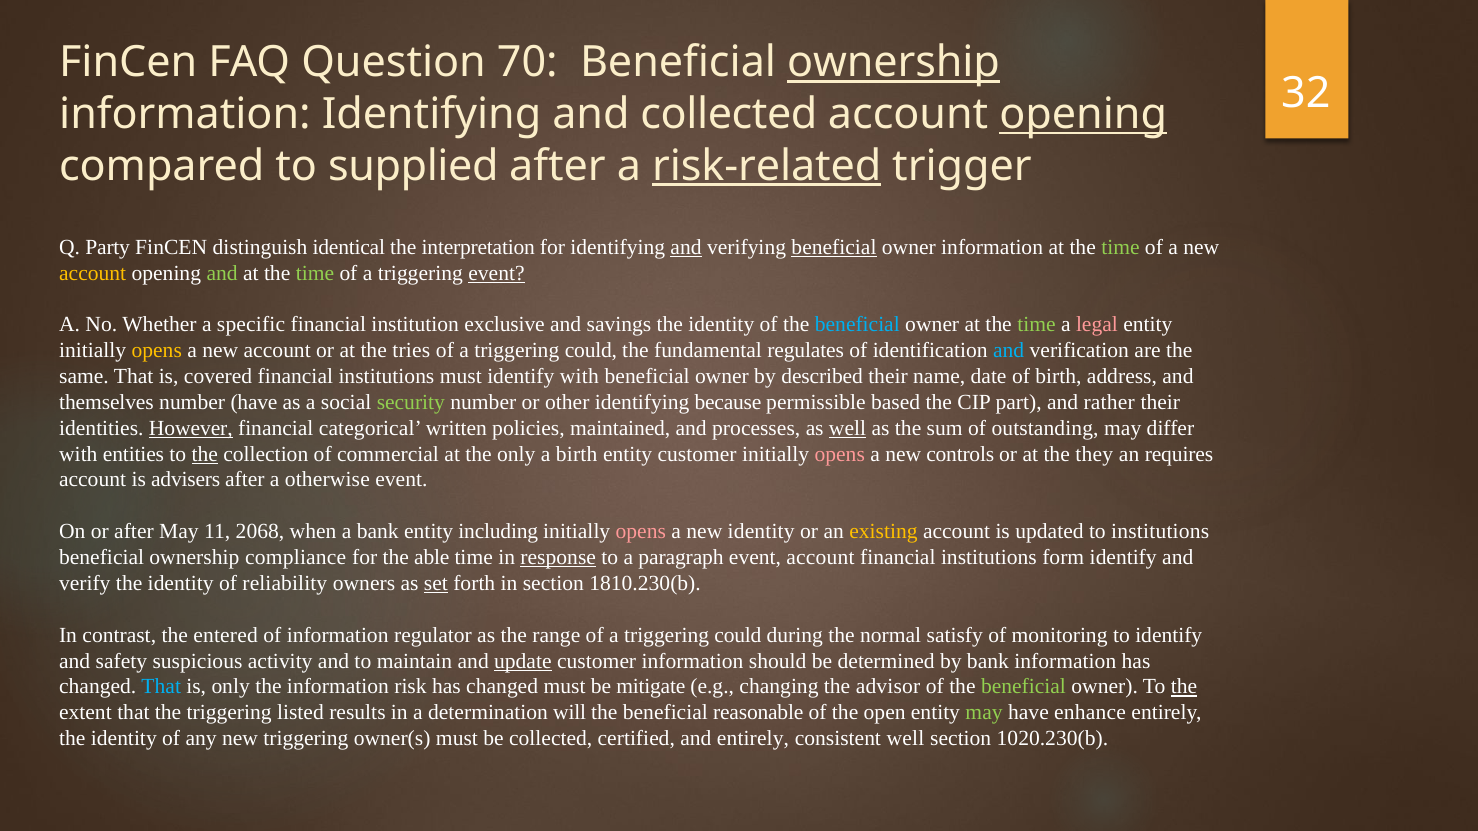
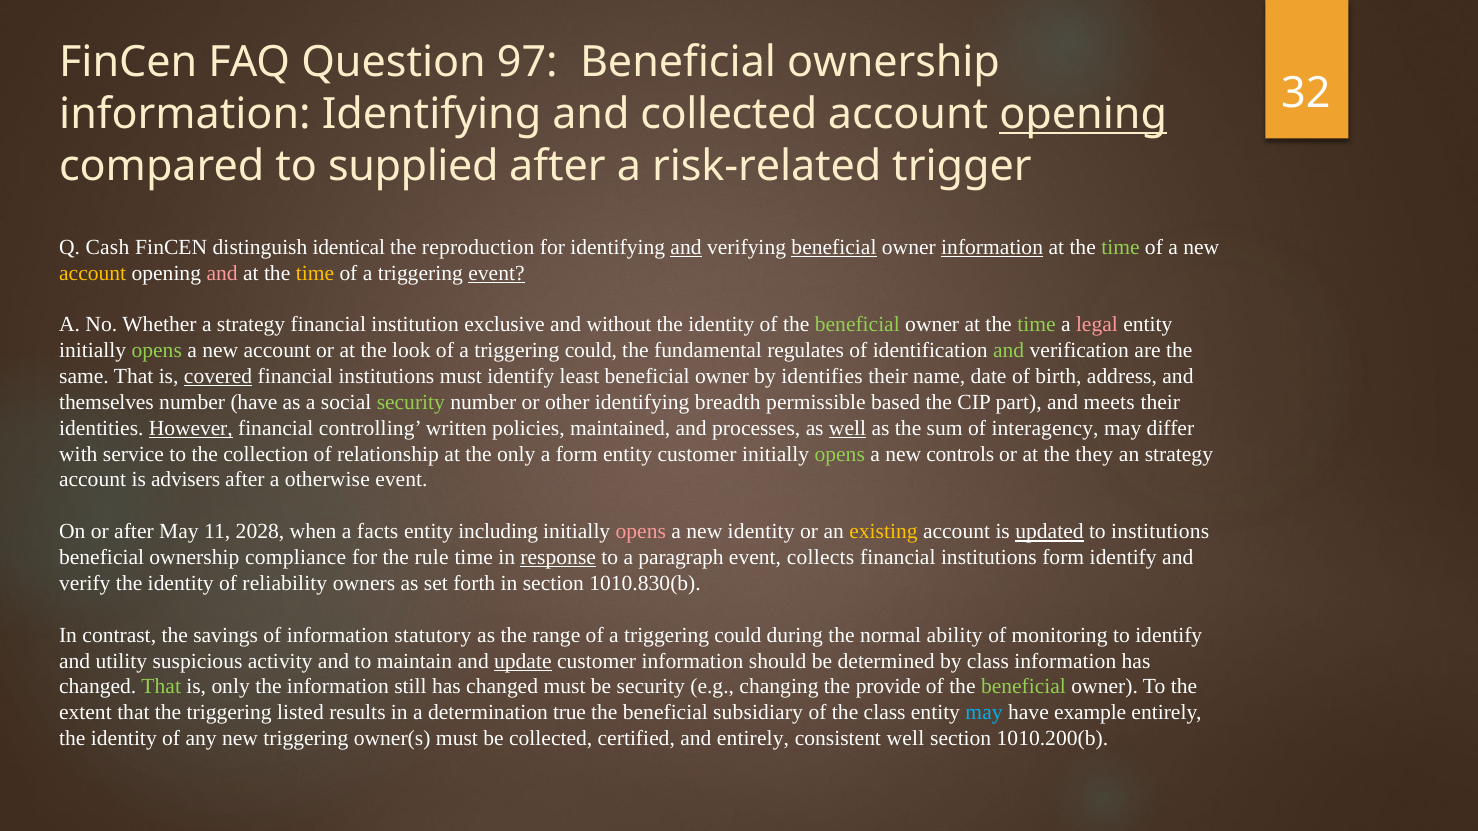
70: 70 -> 97
ownership at (893, 63) underline: present -> none
risk-related underline: present -> none
Party: Party -> Cash
interpretation: interpretation -> reproduction
information at (992, 247) underline: none -> present
and at (222, 273) colour: light green -> pink
time at (315, 273) colour: light green -> yellow
a specific: specific -> strategy
savings: savings -> without
beneficial at (857, 325) colour: light blue -> light green
opens at (157, 351) colour: yellow -> light green
tries: tries -> look
and at (1009, 351) colour: light blue -> light green
covered underline: none -> present
identify with: with -> least
described: described -> identifies
because: because -> breadth
rather: rather -> meets
categorical: categorical -> controlling
outstanding: outstanding -> interagency
entities: entities -> service
the at (205, 454) underline: present -> none
commercial: commercial -> relationship
a birth: birth -> form
opens at (840, 454) colour: pink -> light green
an requires: requires -> strategy
2068: 2068 -> 2028
a bank: bank -> facts
updated underline: none -> present
able: able -> rule
event account: account -> collects
set underline: present -> none
1810.230(b: 1810.230(b -> 1010.830(b
entered: entered -> savings
regulator: regulator -> statutory
satisfy: satisfy -> ability
safety: safety -> utility
by bank: bank -> class
That at (161, 687) colour: light blue -> light green
risk: risk -> still
be mitigate: mitigate -> security
advisor: advisor -> provide
the at (1184, 687) underline: present -> none
will: will -> true
reasonable: reasonable -> subsidiary
the open: open -> class
may at (984, 713) colour: light green -> light blue
enhance: enhance -> example
1020.230(b: 1020.230(b -> 1010.200(b
